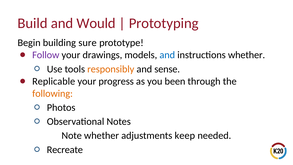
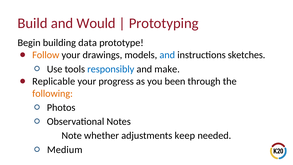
sure: sure -> data
Follow colour: purple -> orange
instructions whether: whether -> sketches
responsibly colour: orange -> blue
sense: sense -> make
Recreate: Recreate -> Medium
